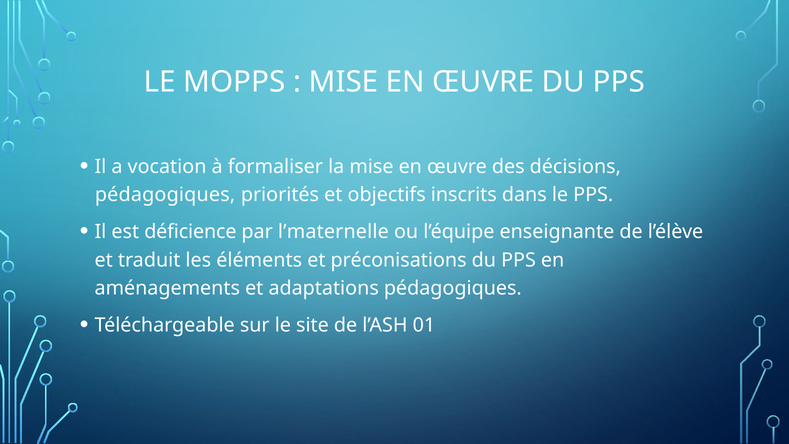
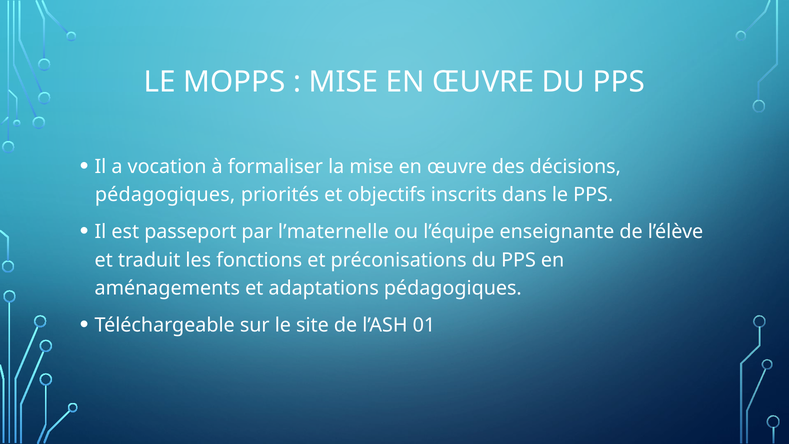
déficience: déficience -> passeport
éléments: éléments -> fonctions
